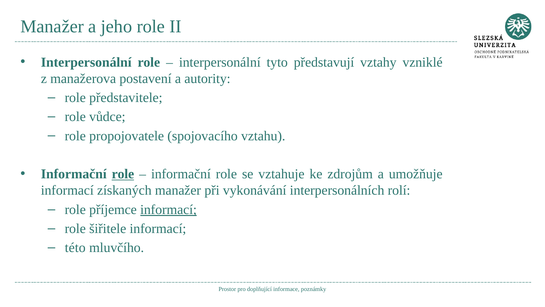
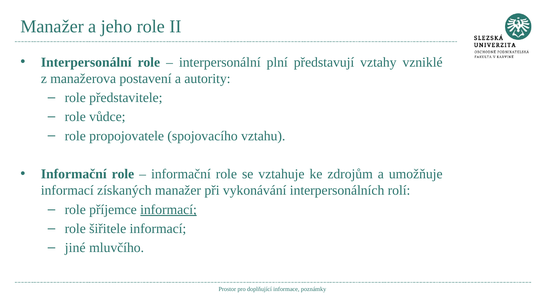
tyto: tyto -> plní
role at (123, 174) underline: present -> none
této: této -> jiné
